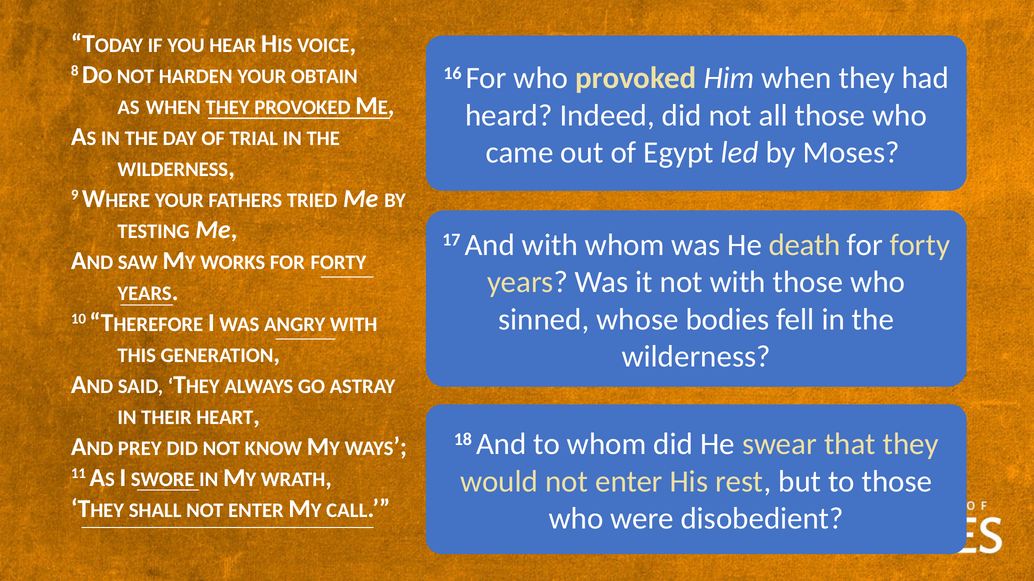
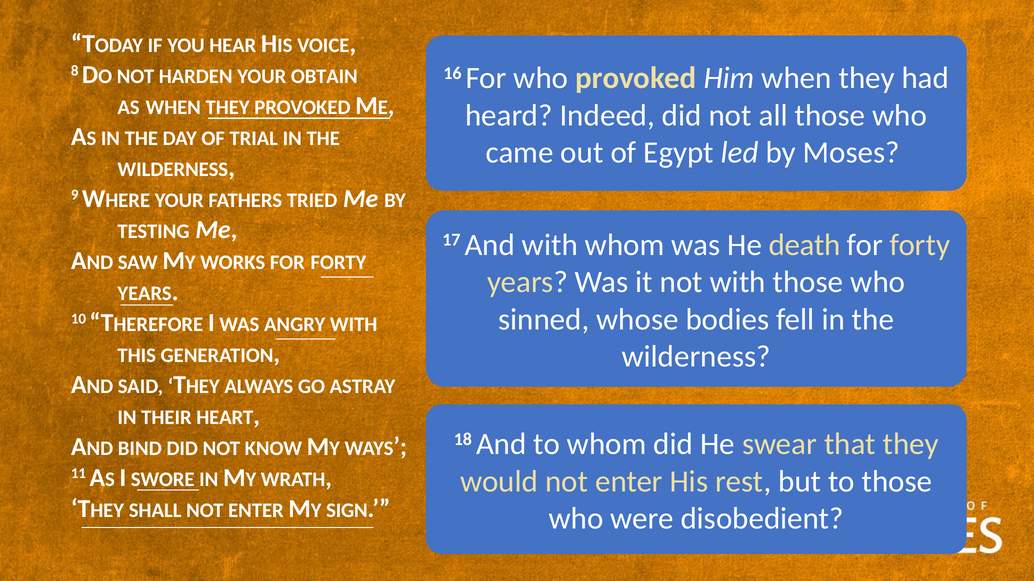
PREY: PREY -> BIND
CALL: CALL -> SIGN
